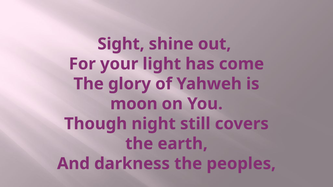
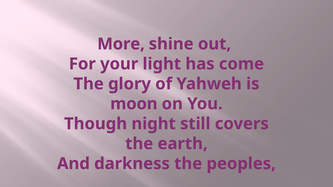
Sight: Sight -> More
